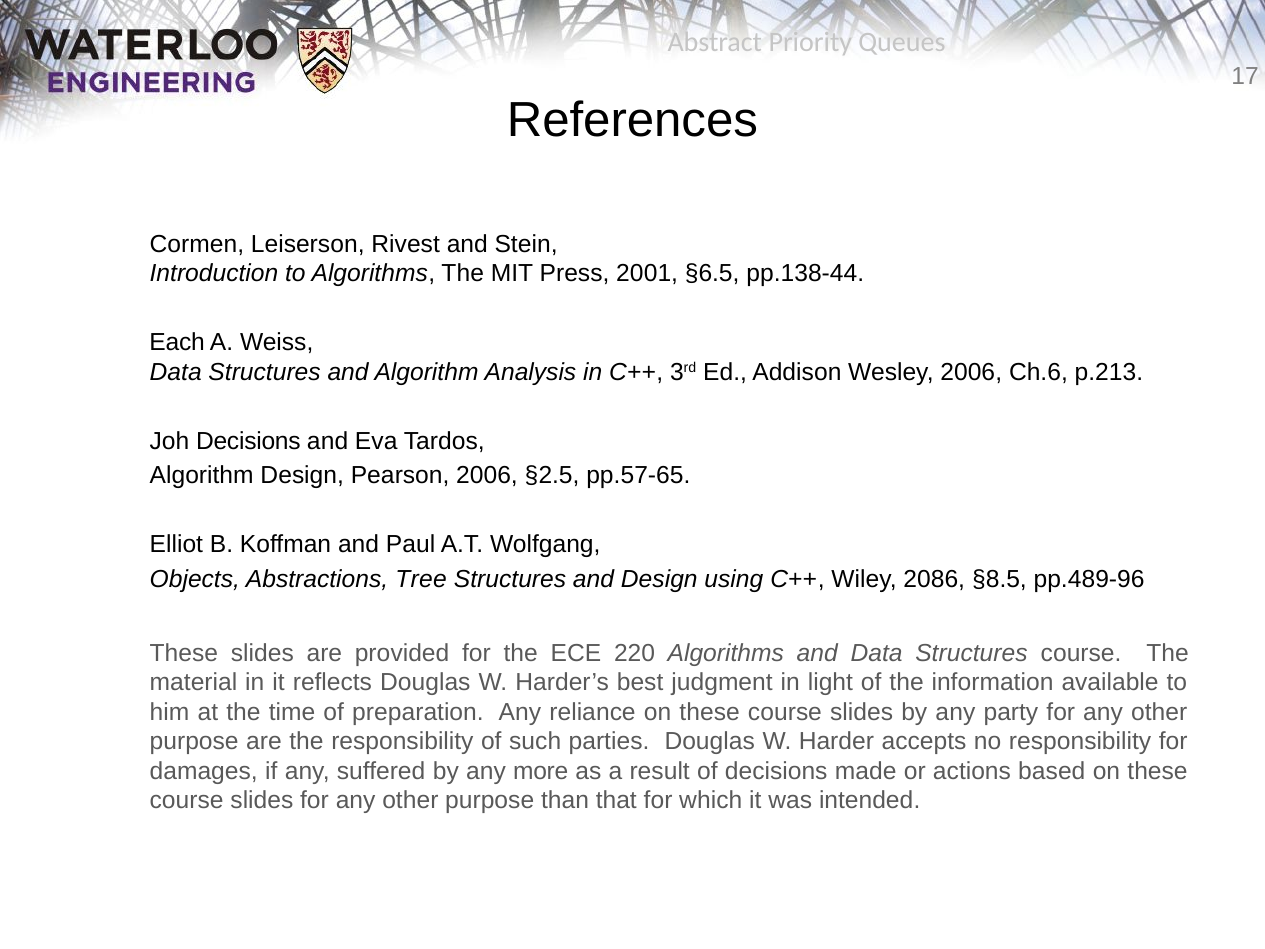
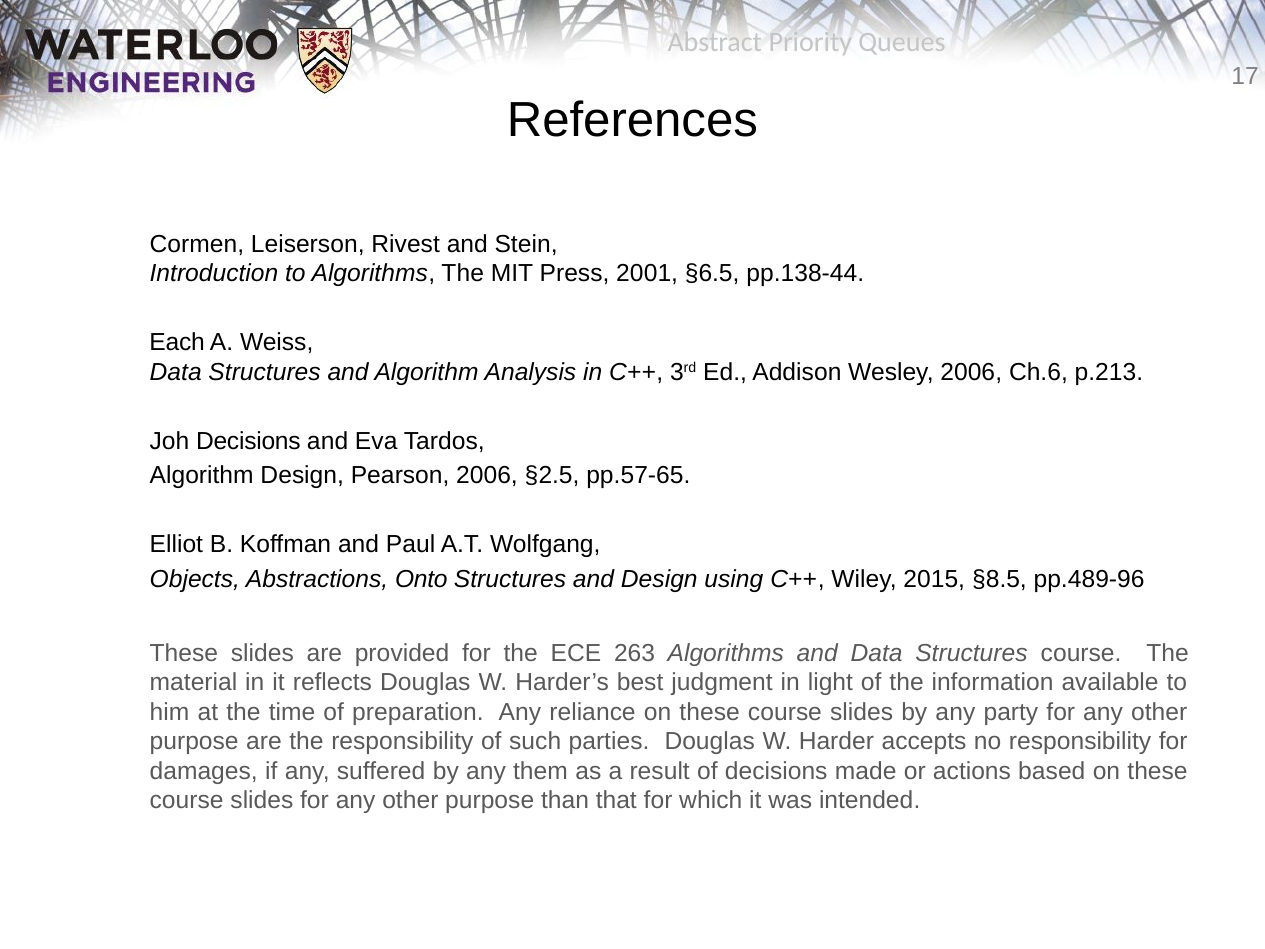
Tree: Tree -> Onto
2086: 2086 -> 2015
220: 220 -> 263
more: more -> them
